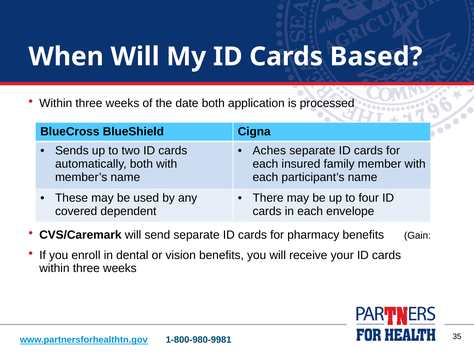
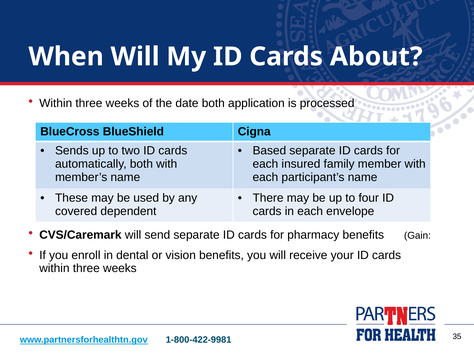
Based: Based -> About
Aches: Aches -> Based
1-800-980-9981: 1-800-980-9981 -> 1-800-422-9981
